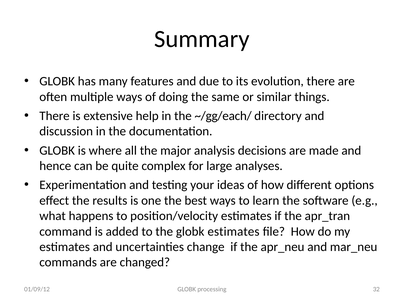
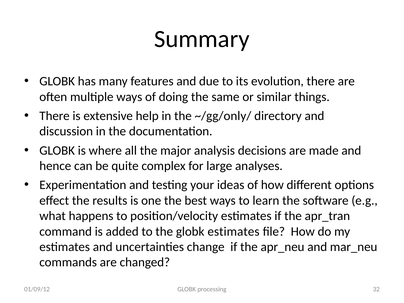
~/gg/each/: ~/gg/each/ -> ~/gg/only/
